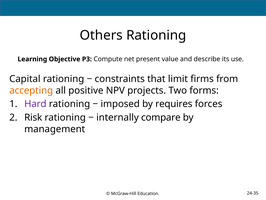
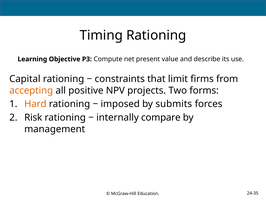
Others: Others -> Timing
Hard colour: purple -> orange
requires: requires -> submits
